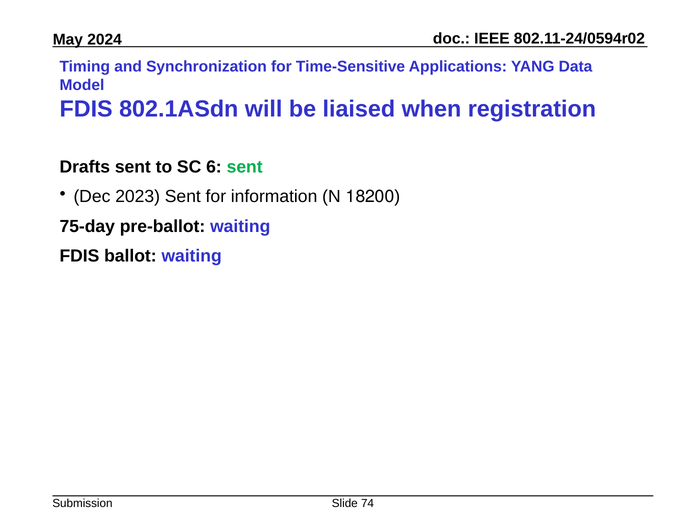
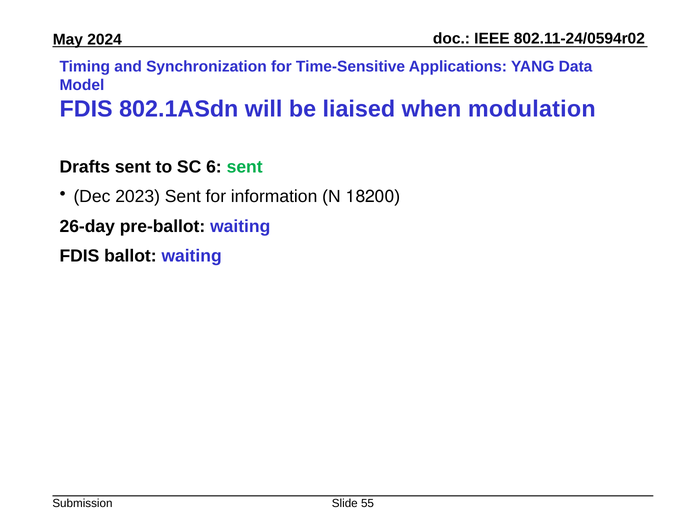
registration: registration -> modulation
75-day: 75-day -> 26-day
74: 74 -> 55
